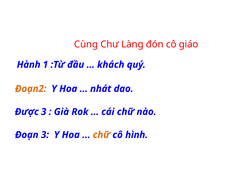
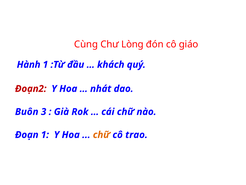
Làng: Làng -> Lòng
Đoạn2 colour: orange -> red
Được: Được -> Buôn
Đoạn 3: 3 -> 1
hình: hình -> trao
